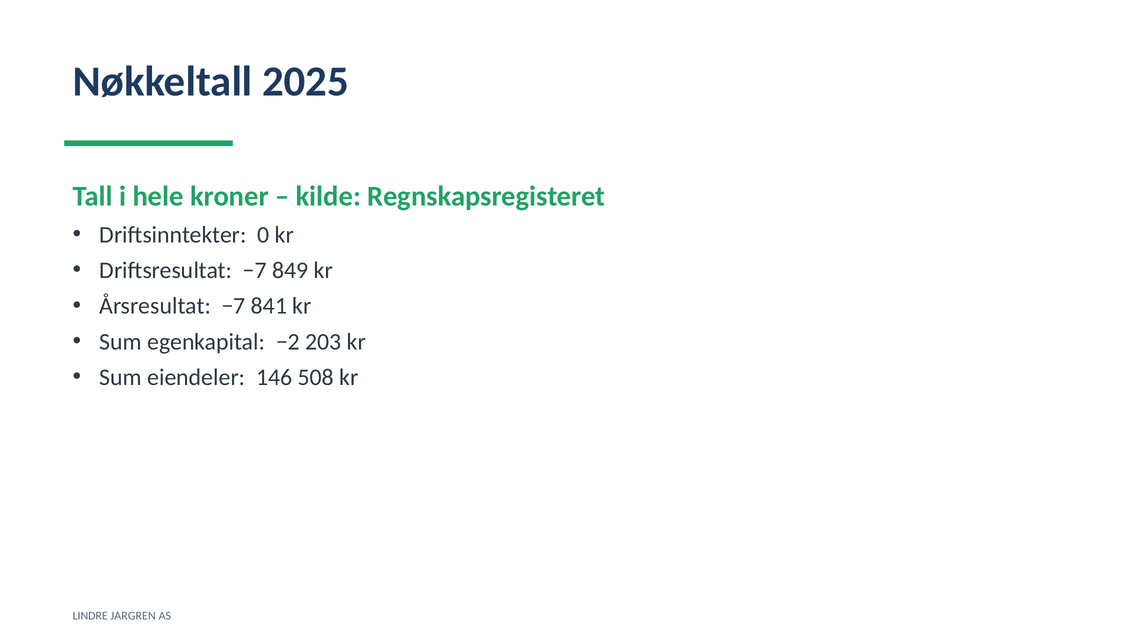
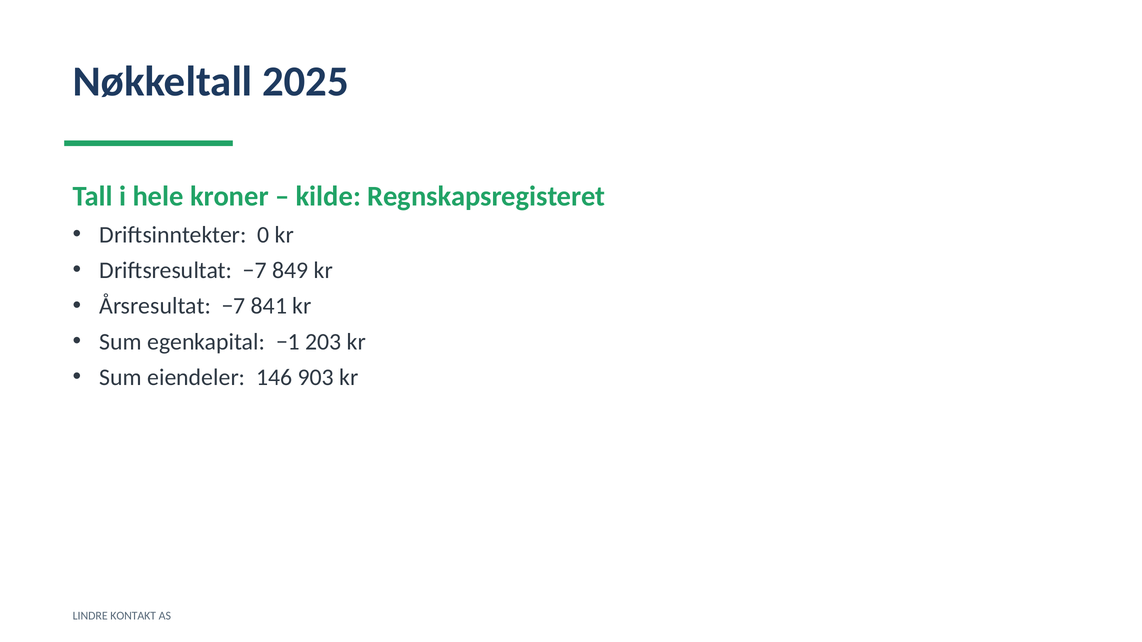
−2: −2 -> −1
508: 508 -> 903
JARGREN: JARGREN -> KONTAKT
